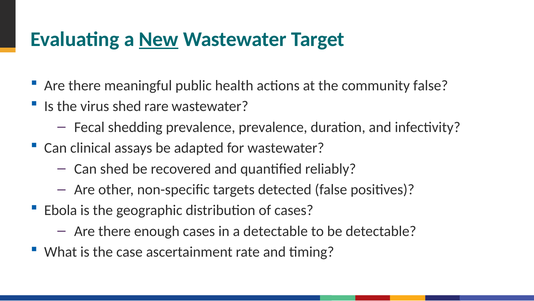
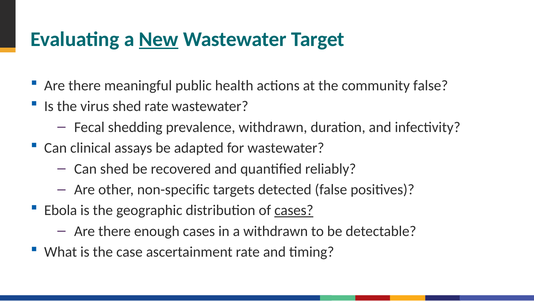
shed rare: rare -> rate
prevalence prevalence: prevalence -> withdrawn
cases at (294, 210) underline: none -> present
a detectable: detectable -> withdrawn
